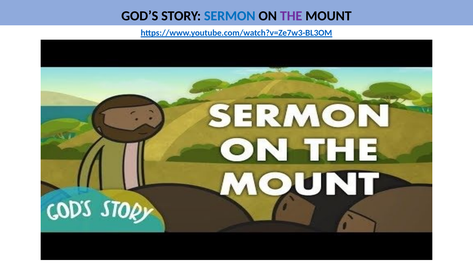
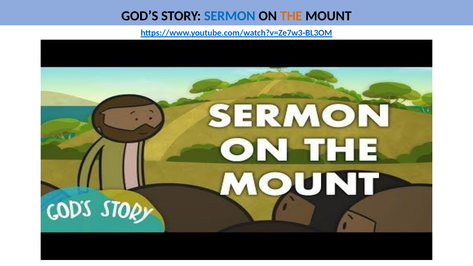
THE colour: purple -> orange
